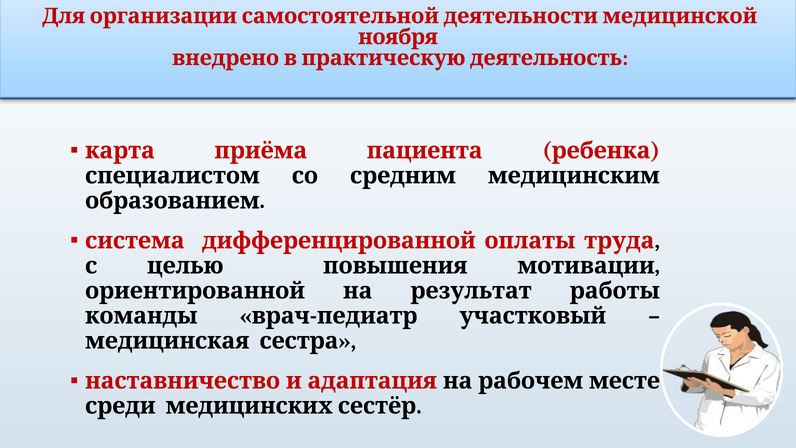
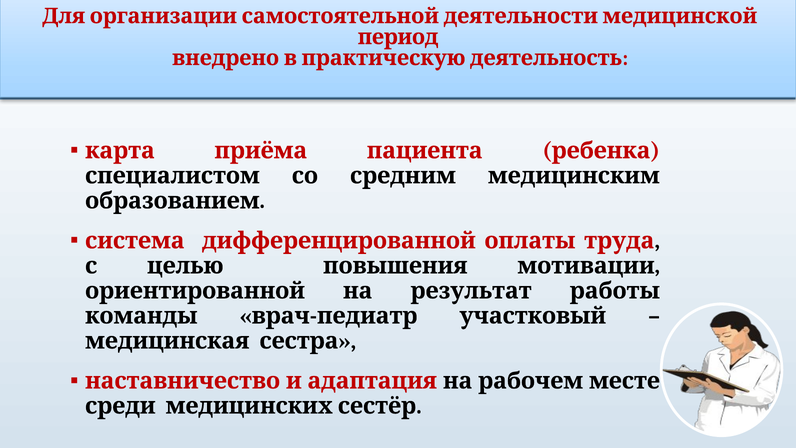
ноября: ноября -> период
